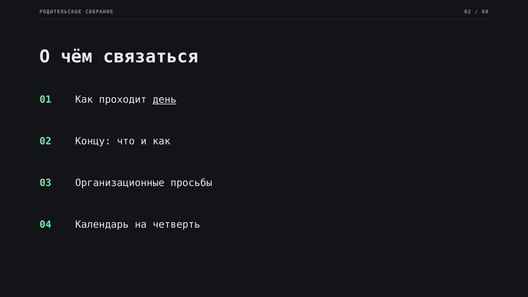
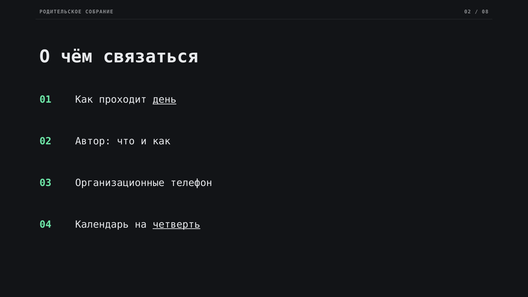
Концу: Концу -> Автор
просьбы: просьбы -> телефон
четверть underline: none -> present
